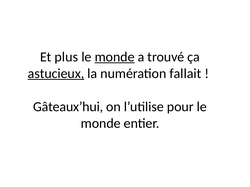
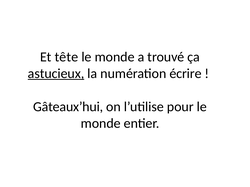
plus: plus -> tête
monde at (115, 57) underline: present -> none
fallait: fallait -> écrire
